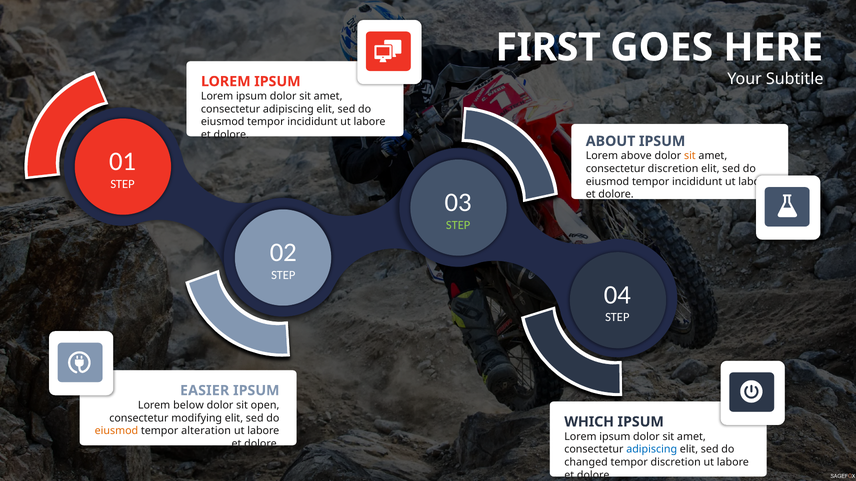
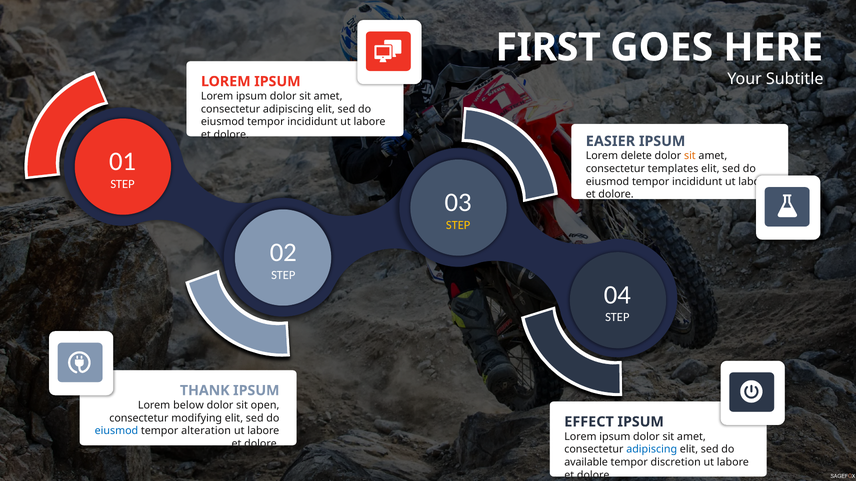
ABOUT: ABOUT -> EASIER
above: above -> delete
consectetur discretion: discretion -> templates
STEP at (458, 225) colour: light green -> yellow
EASIER: EASIER -> THANK
WHICH: WHICH -> EFFECT
eiusmod at (116, 431) colour: orange -> blue
changed: changed -> available
